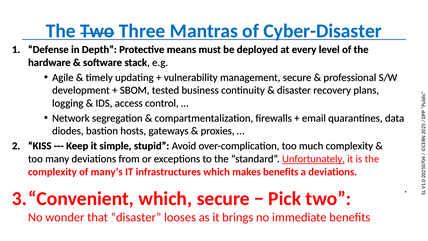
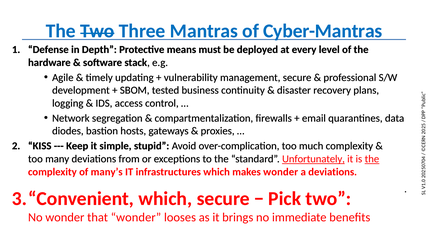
Cyber-Disaster: Cyber-Disaster -> Cyber-Mantras
the at (372, 159) underline: none -> present
makes benefits: benefits -> wonder
that disaster: disaster -> wonder
